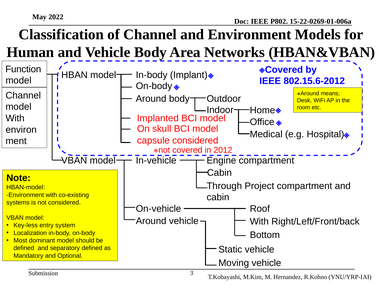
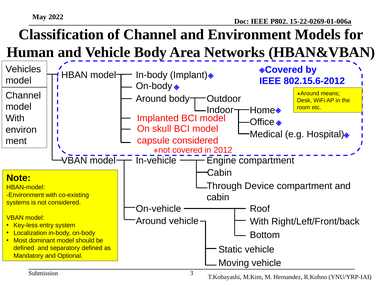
Function: Function -> Vehicles
Project: Project -> Device
